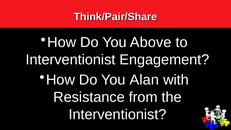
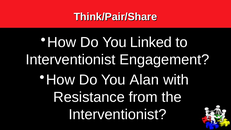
Above: Above -> Linked
